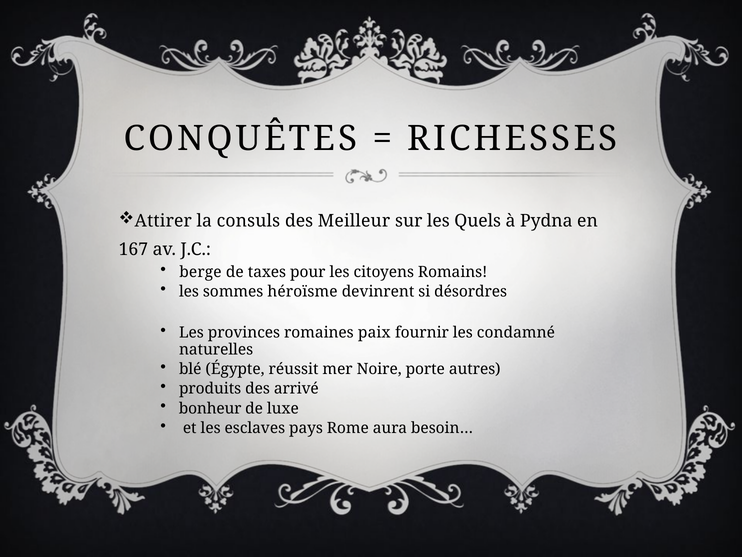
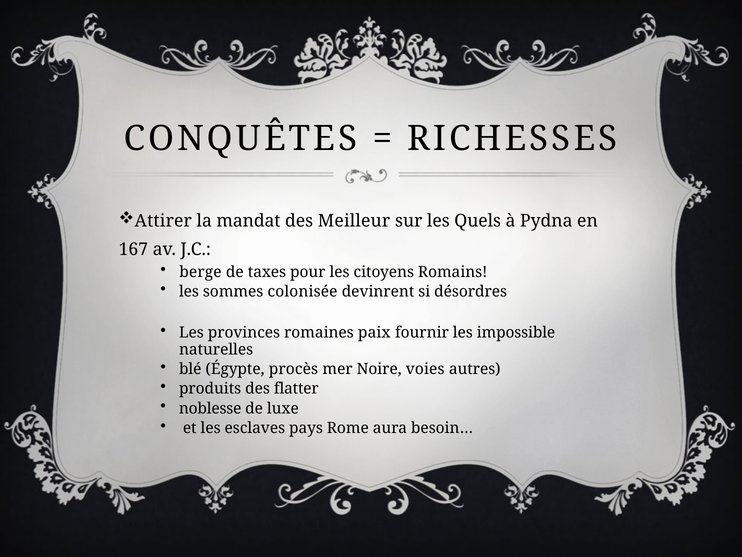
consuls: consuls -> mandat
héroïsme: héroïsme -> colonisée
condamné: condamné -> impossible
réussit: réussit -> procès
porte: porte -> voies
arrivé: arrivé -> flatter
bonheur: bonheur -> noblesse
